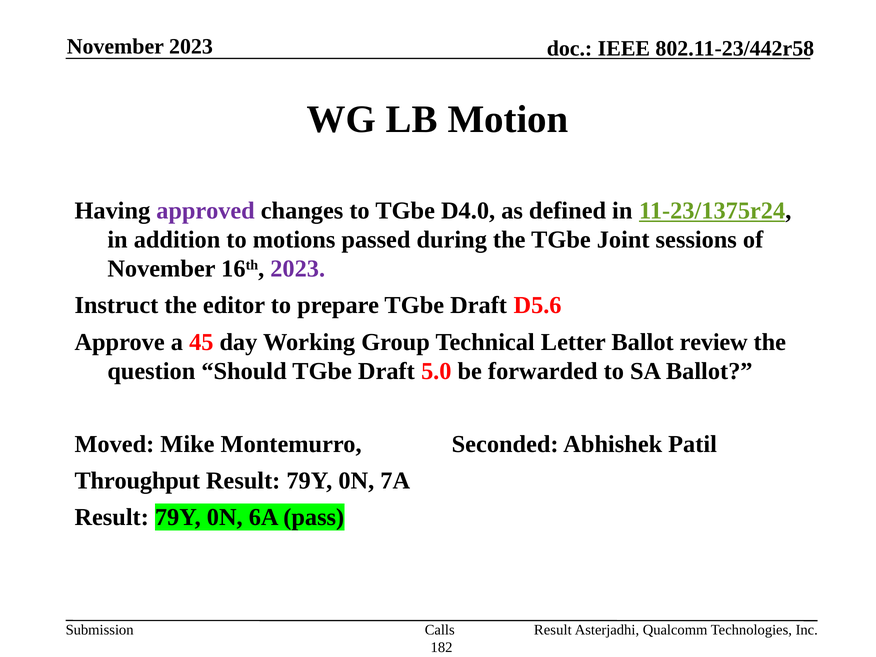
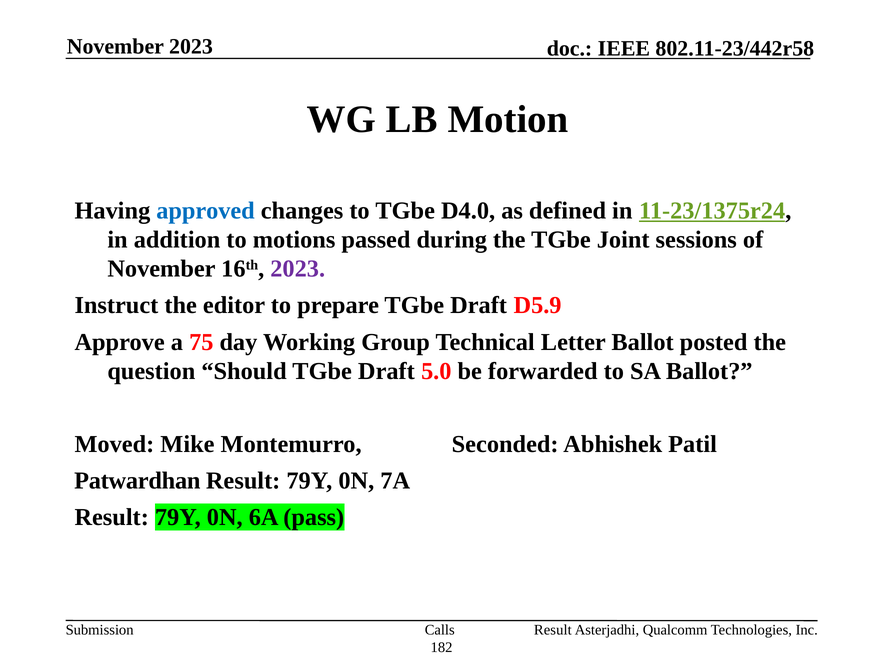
approved colour: purple -> blue
D5.6: D5.6 -> D5.9
45: 45 -> 75
review: review -> posted
Throughput: Throughput -> Patwardhan
